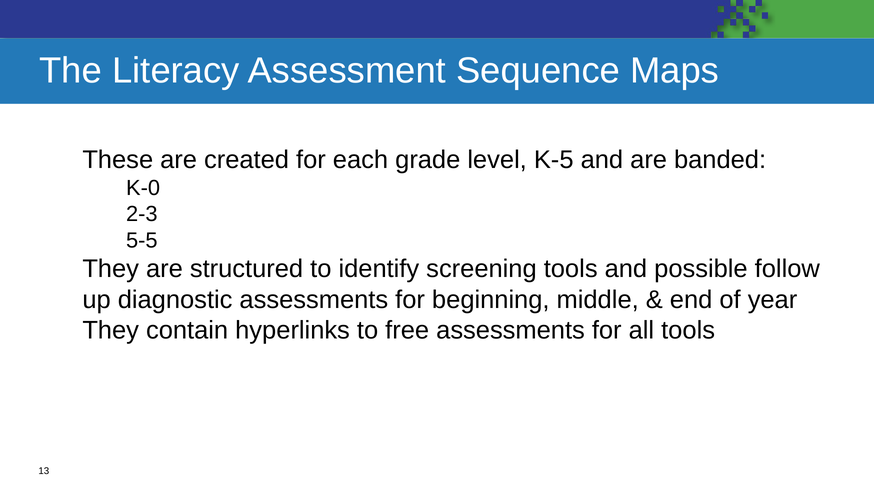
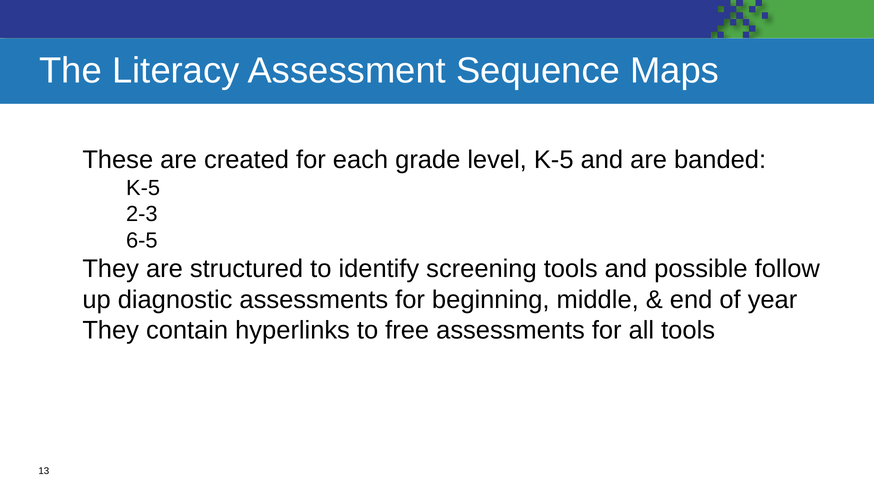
K-0 at (143, 188): K-0 -> K-5
5-5: 5-5 -> 6-5
